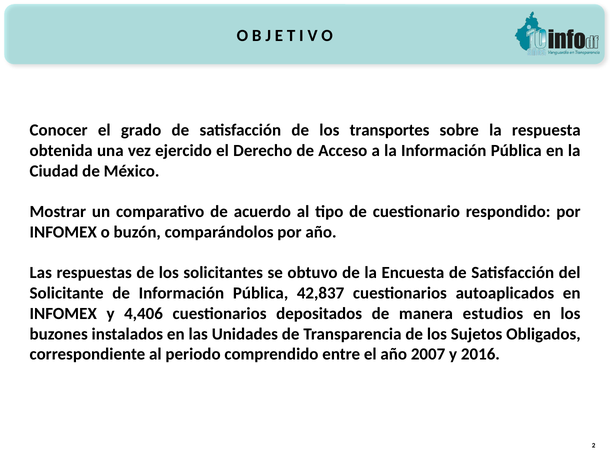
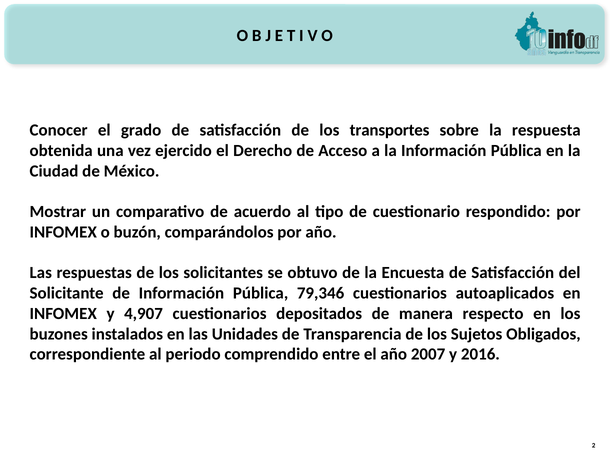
42,837: 42,837 -> 79,346
4,406: 4,406 -> 4,907
estudios: estudios -> respecto
